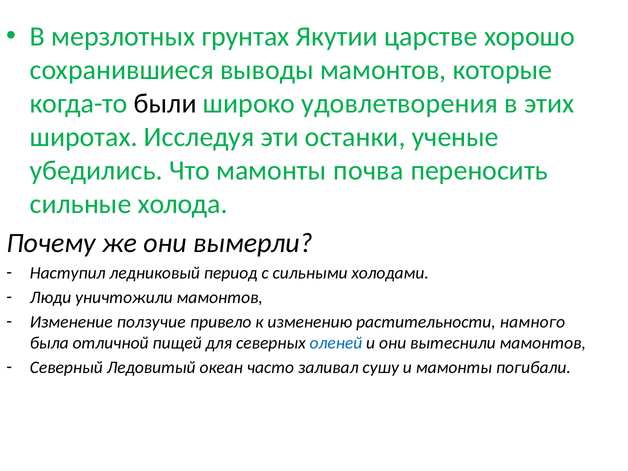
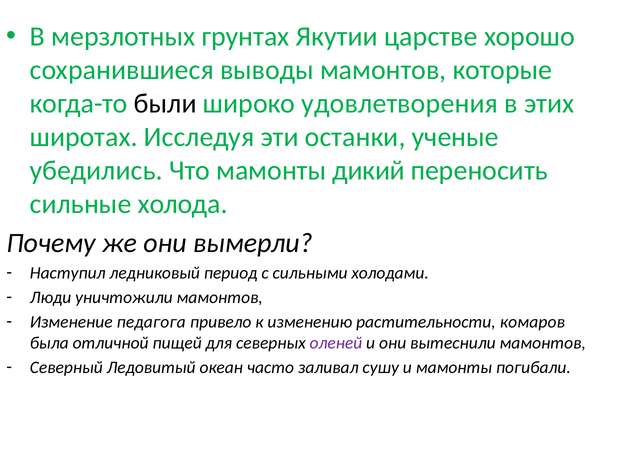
почва: почва -> дикий
ползучие: ползучие -> педагога
намного: намного -> комаров
оленей colour: blue -> purple
